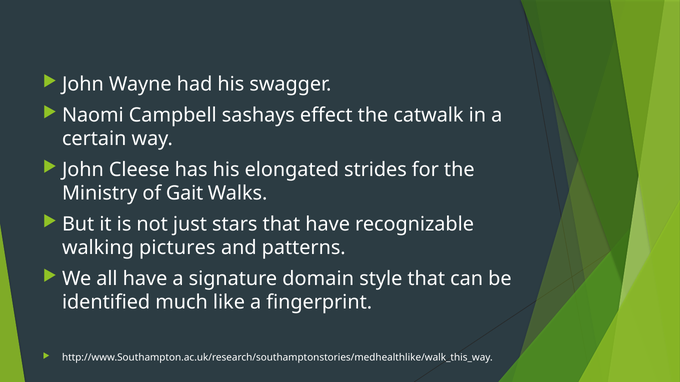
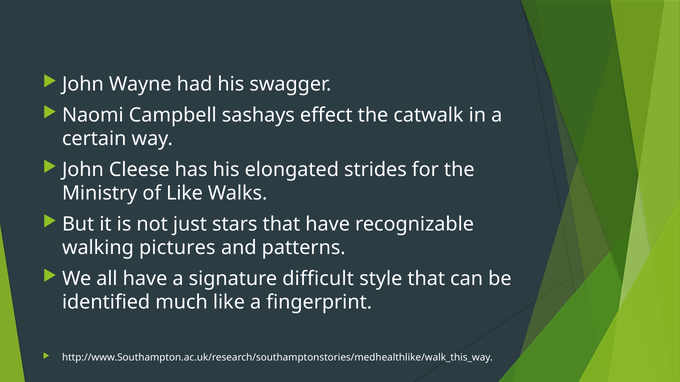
of Gait: Gait -> Like
domain: domain -> difficult
